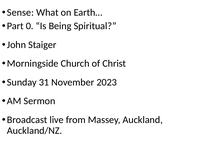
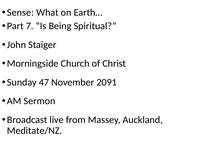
0: 0 -> 7
31: 31 -> 47
2023: 2023 -> 2091
Auckland/NZ: Auckland/NZ -> Meditate/NZ
